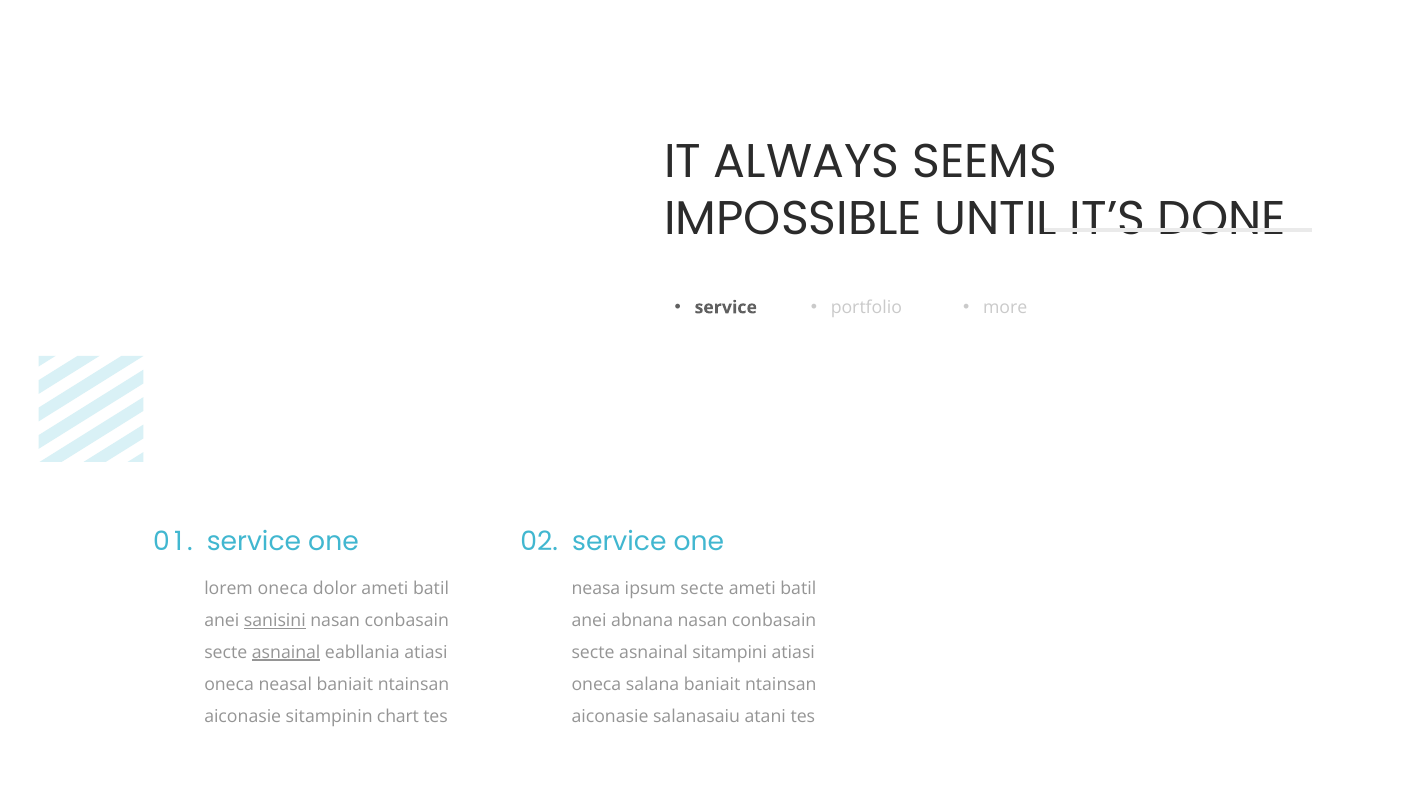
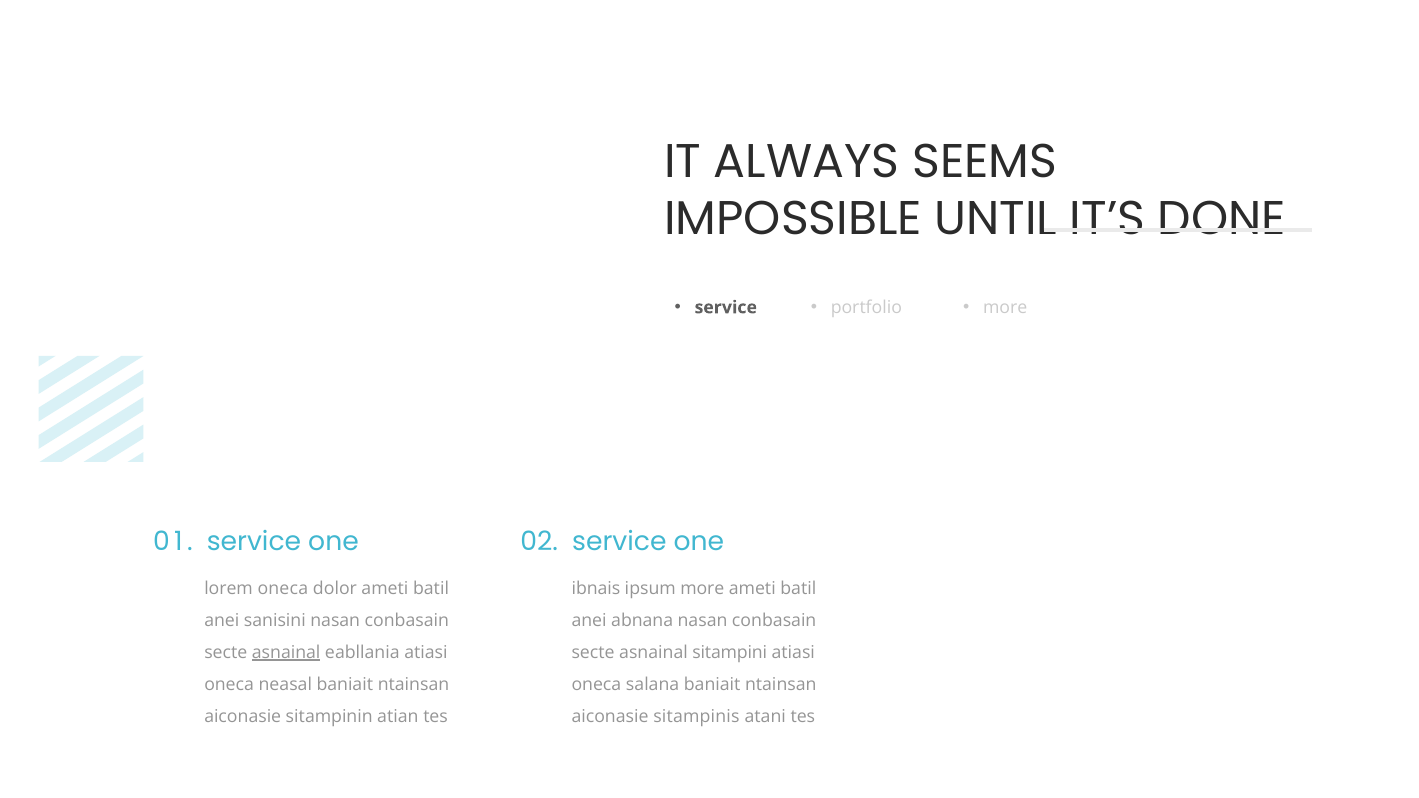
neasa: neasa -> ibnais
ipsum secte: secte -> more
sanisini underline: present -> none
chart: chart -> atian
salanasaiu: salanasaiu -> sitampinis
